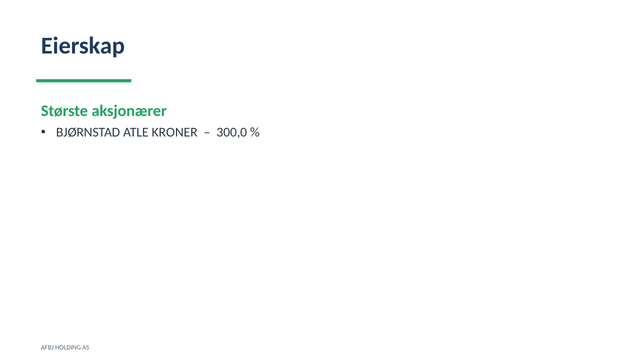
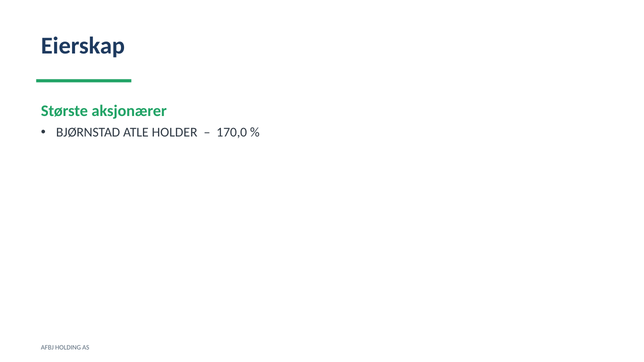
KRONER: KRONER -> HOLDER
300,0: 300,0 -> 170,0
